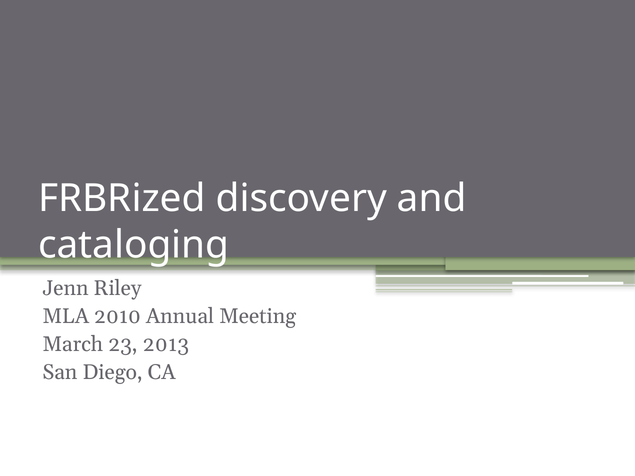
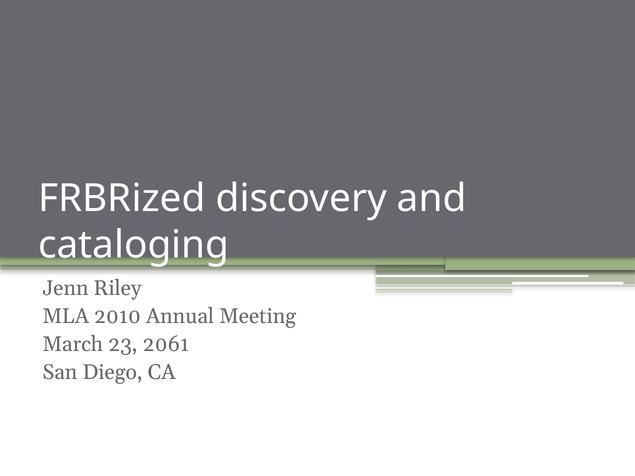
2013: 2013 -> 2061
